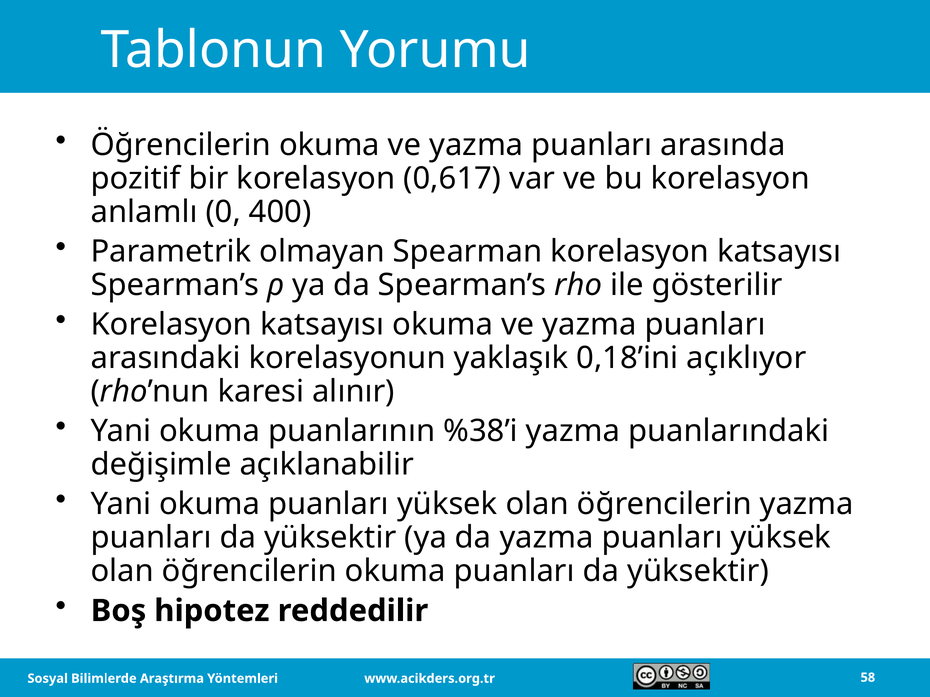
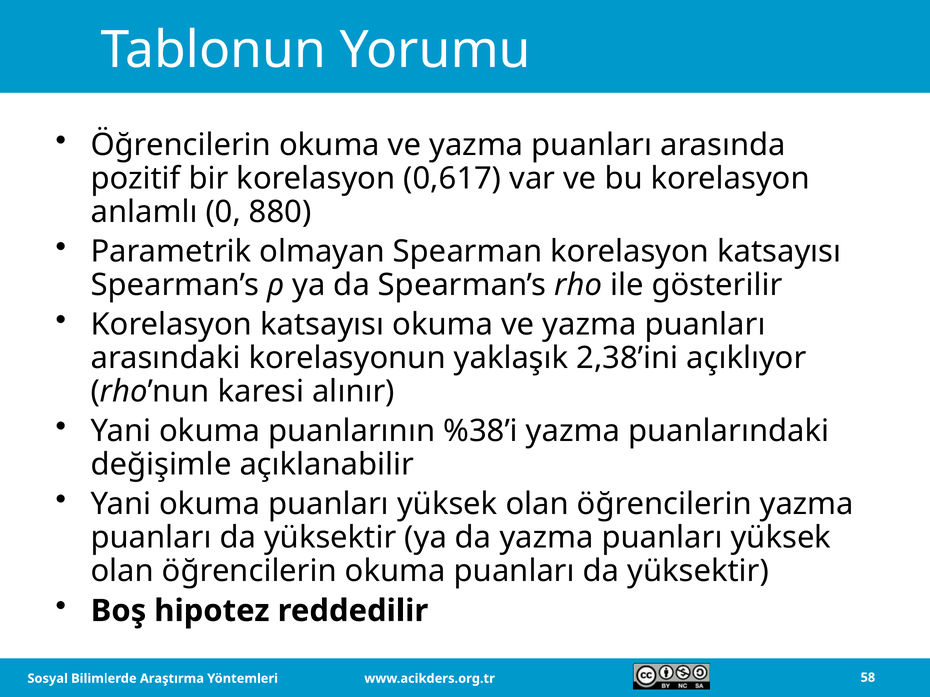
400: 400 -> 880
0,18’ini: 0,18’ini -> 2,38’ini
